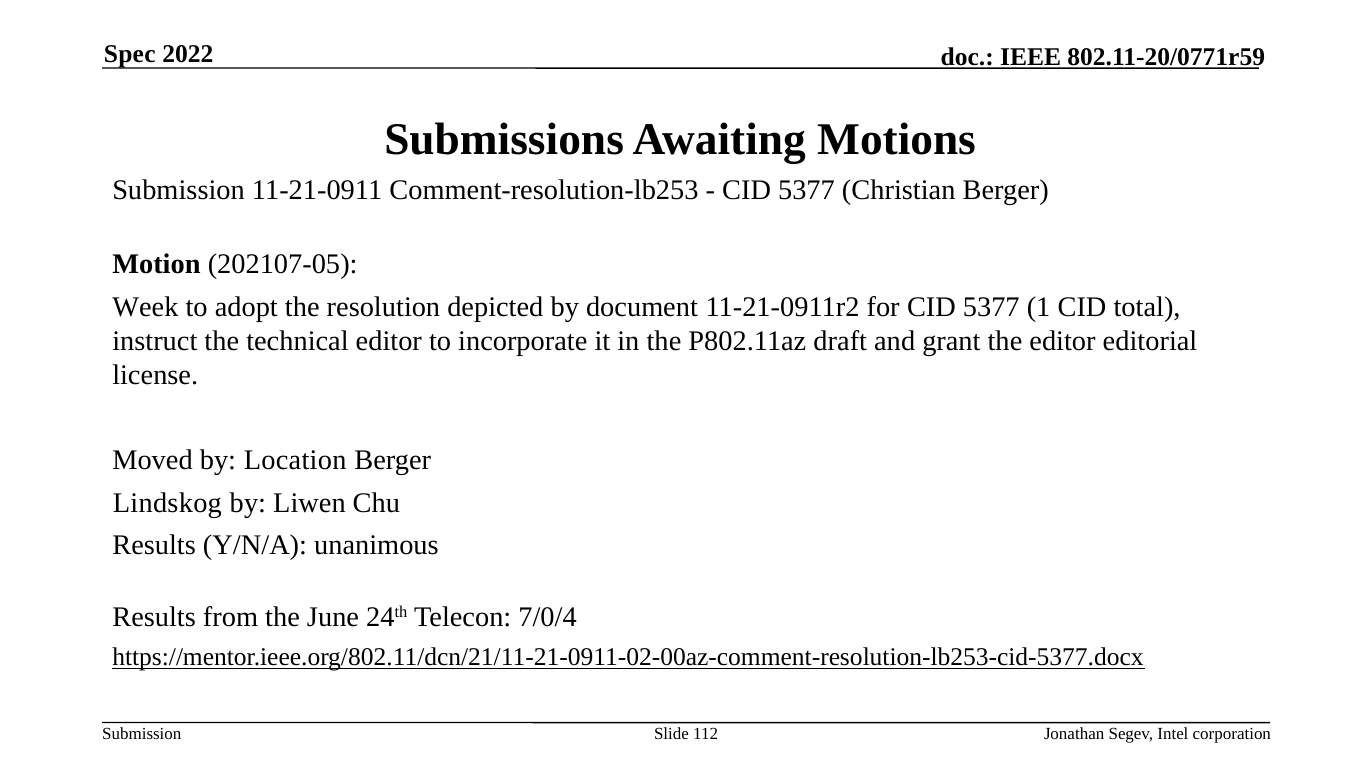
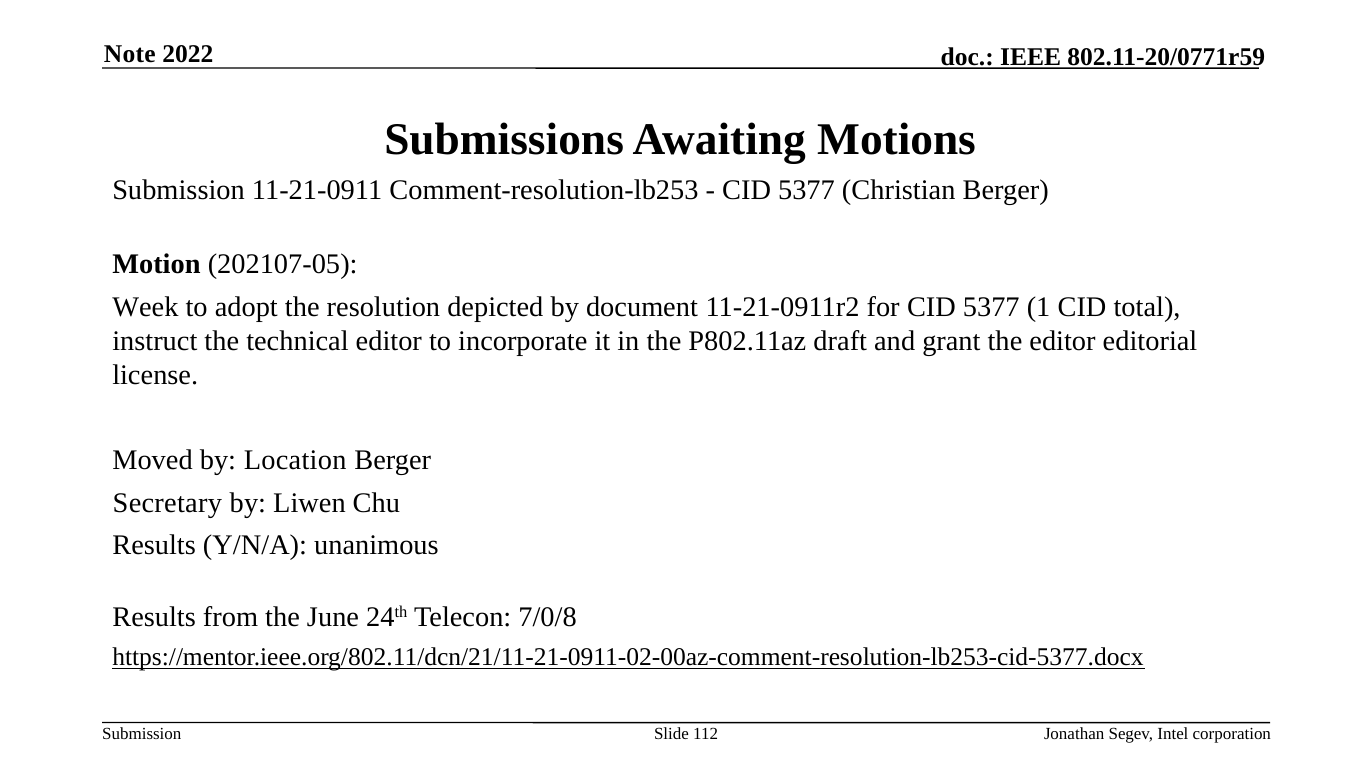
Spec: Spec -> Note
Lindskog: Lindskog -> Secretary
7/0/4: 7/0/4 -> 7/0/8
